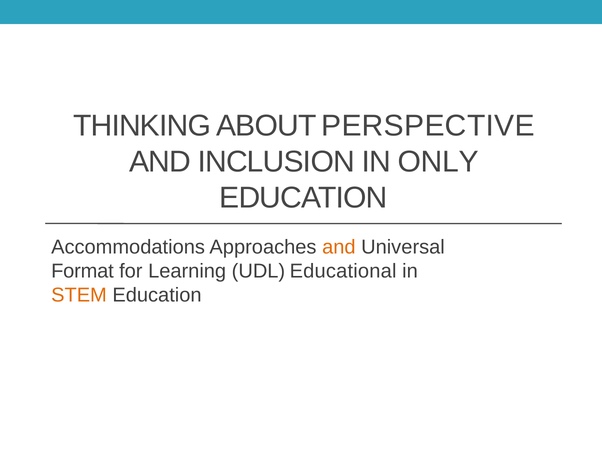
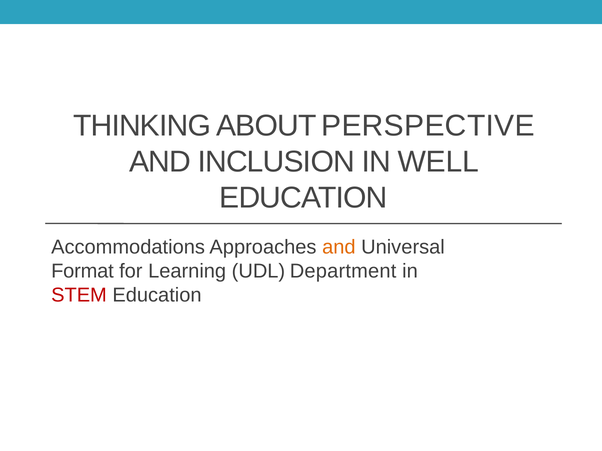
ONLY: ONLY -> WELL
Educational: Educational -> Department
STEM colour: orange -> red
